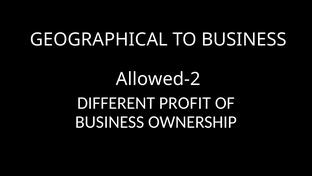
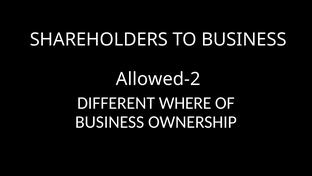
GEOGRAPHICAL: GEOGRAPHICAL -> SHAREHOLDERS
PROFIT: PROFIT -> WHERE
